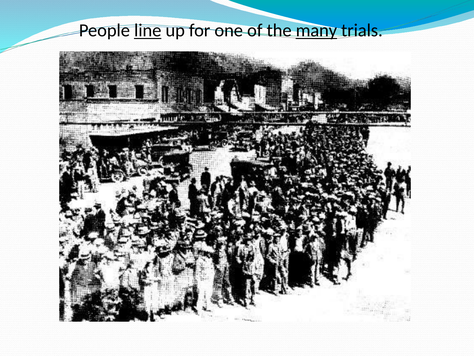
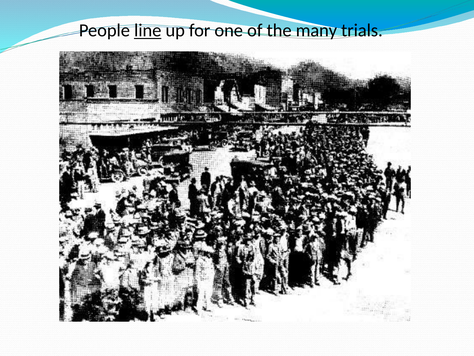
many underline: present -> none
